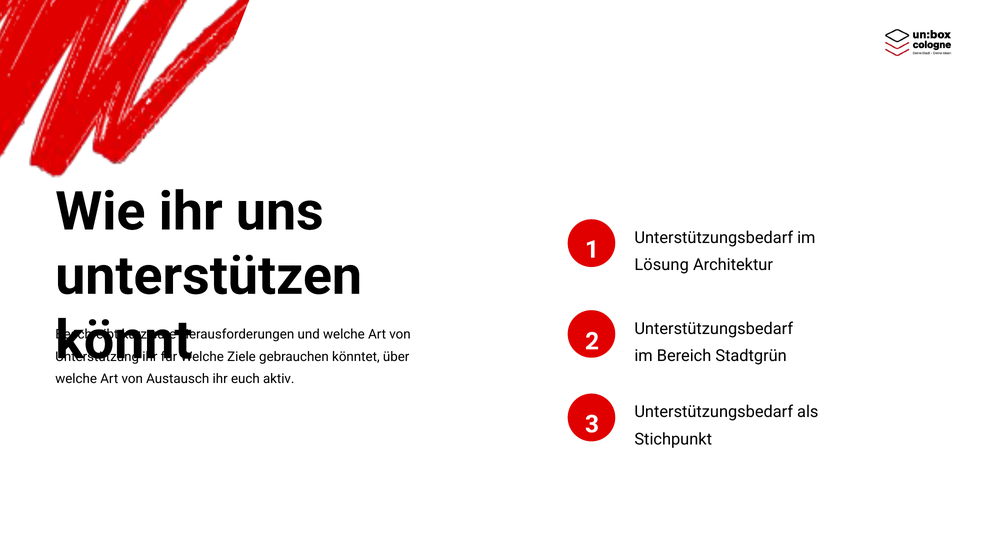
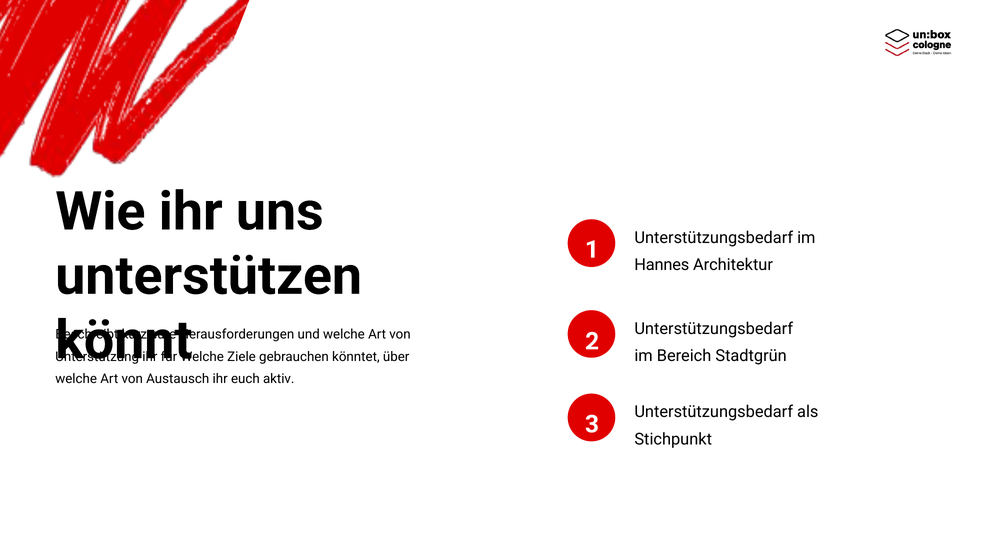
Lösung: Lösung -> Hannes
